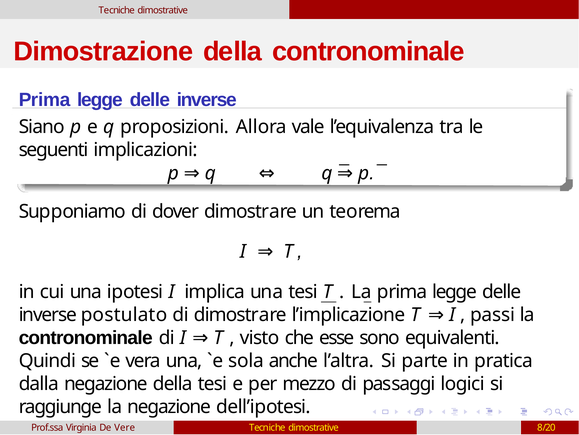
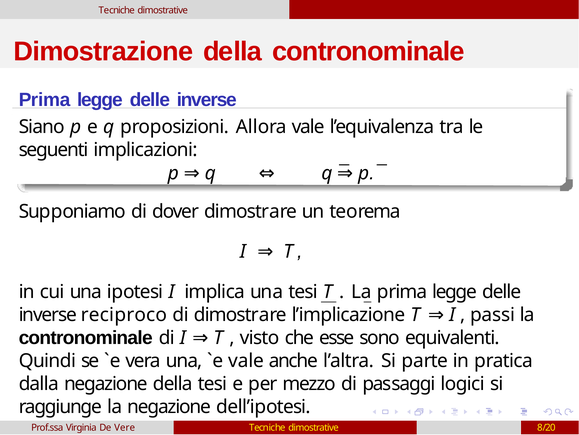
postulato: postulato -> reciproco
sola at (246, 361): sola -> vale
